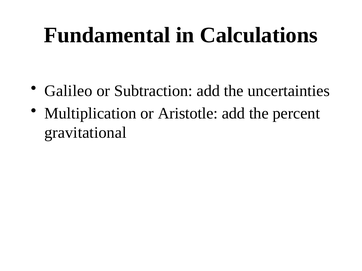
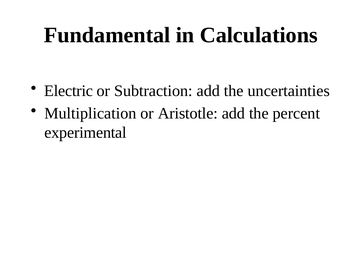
Galileo: Galileo -> Electric
gravitational: gravitational -> experimental
